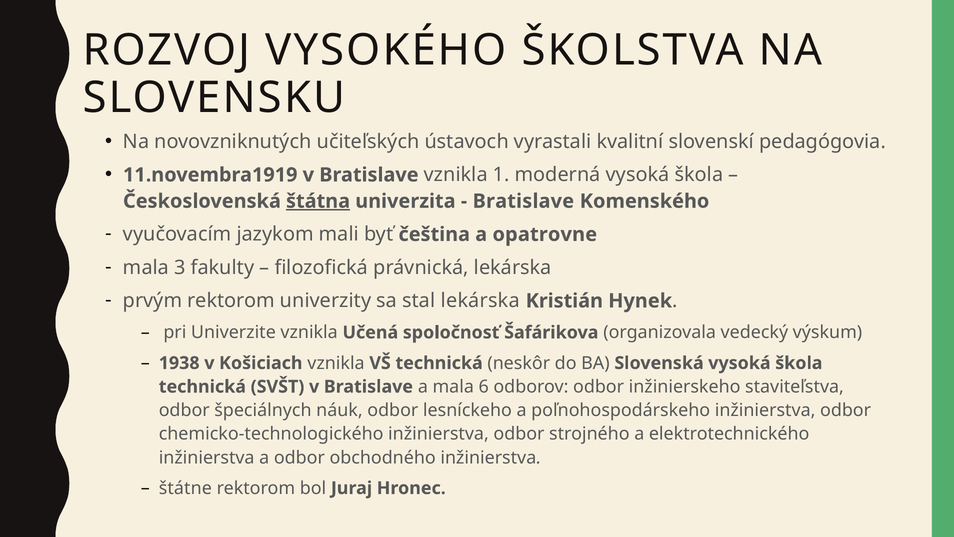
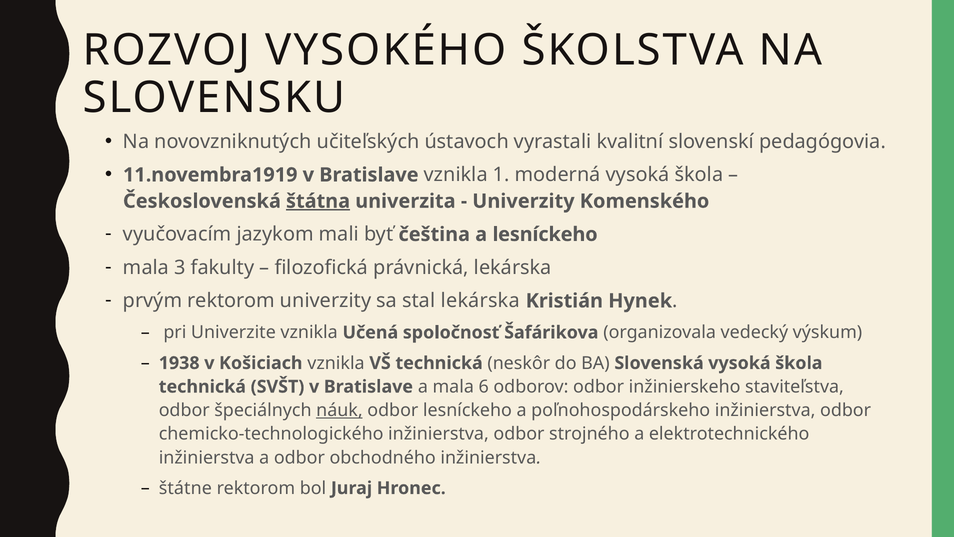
Bratislave at (523, 201): Bratislave -> Univerzity
a opatrovne: opatrovne -> lesníckeho
náuk underline: none -> present
